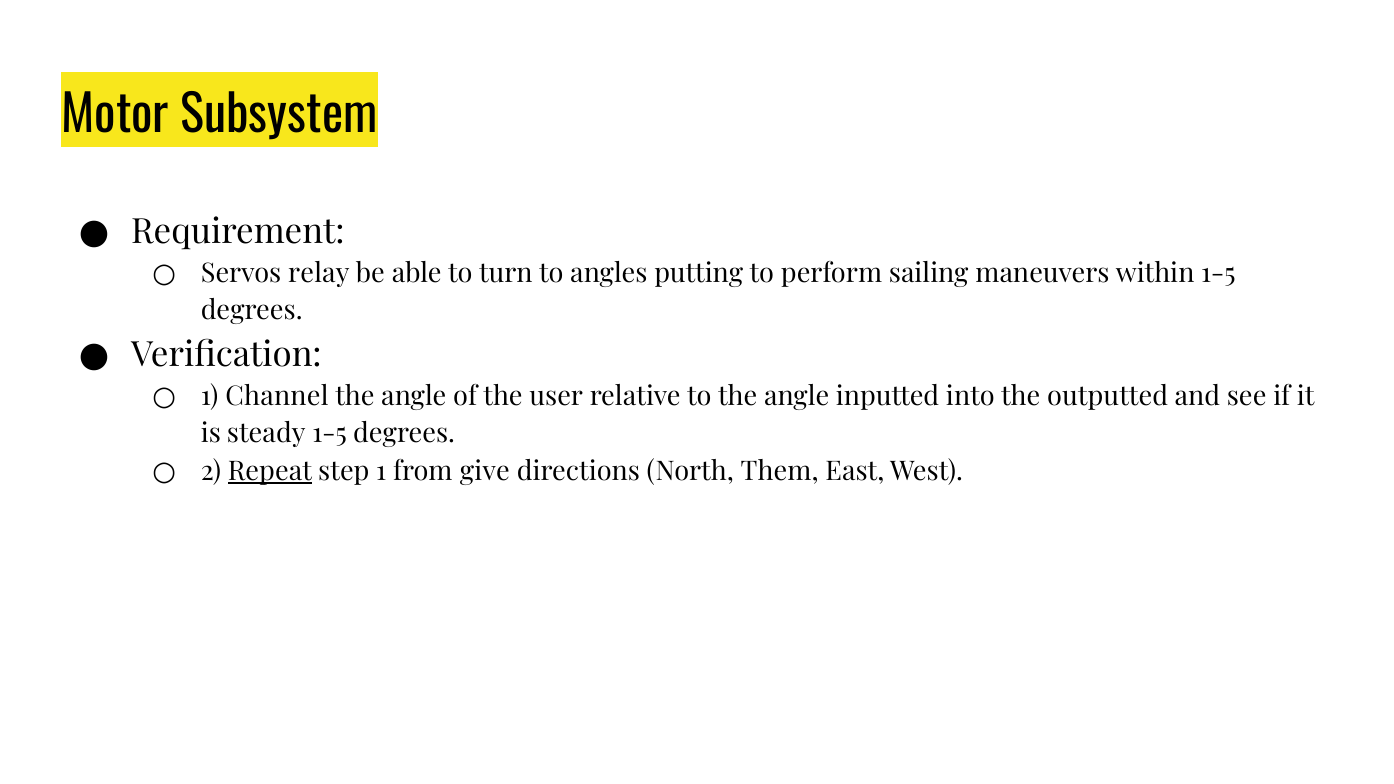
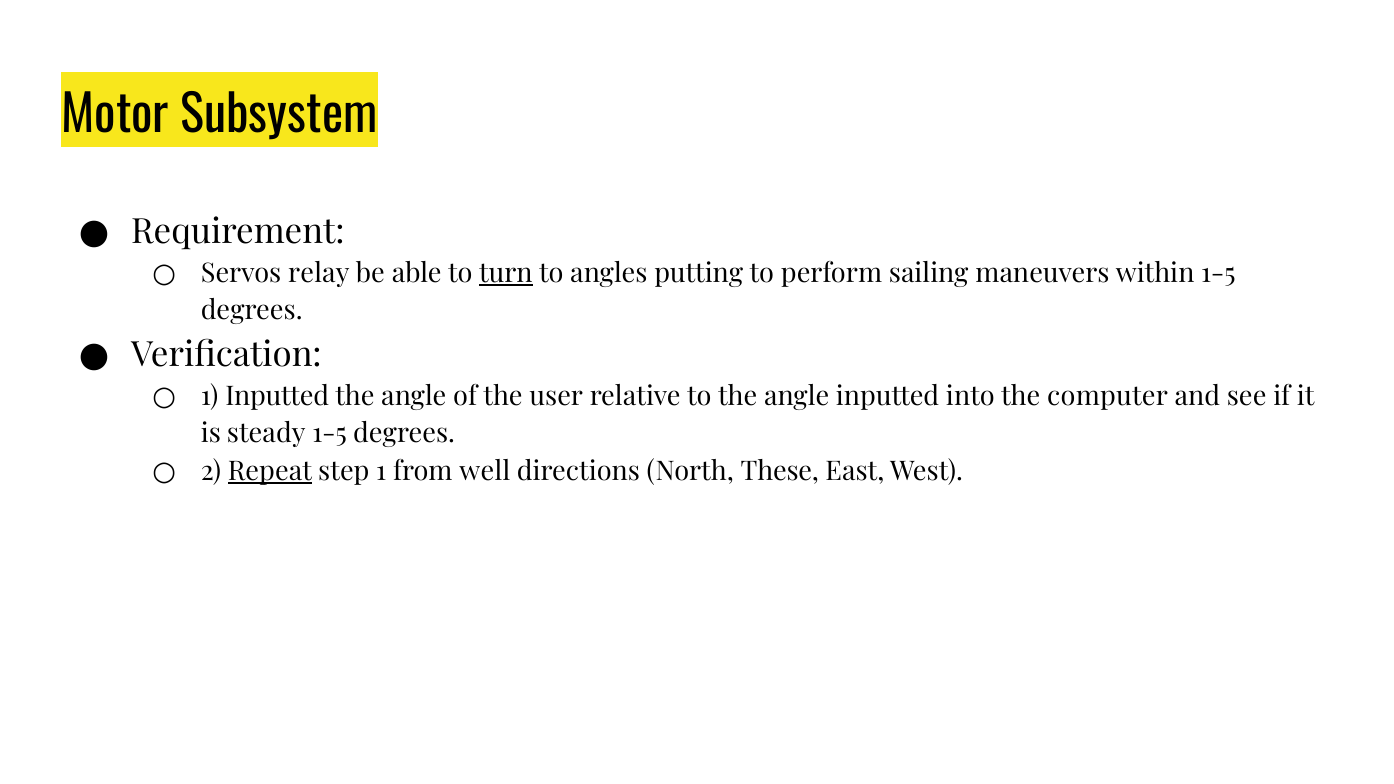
turn underline: none -> present
1 Channel: Channel -> Inputted
outputted: outputted -> computer
give: give -> well
Them: Them -> These
